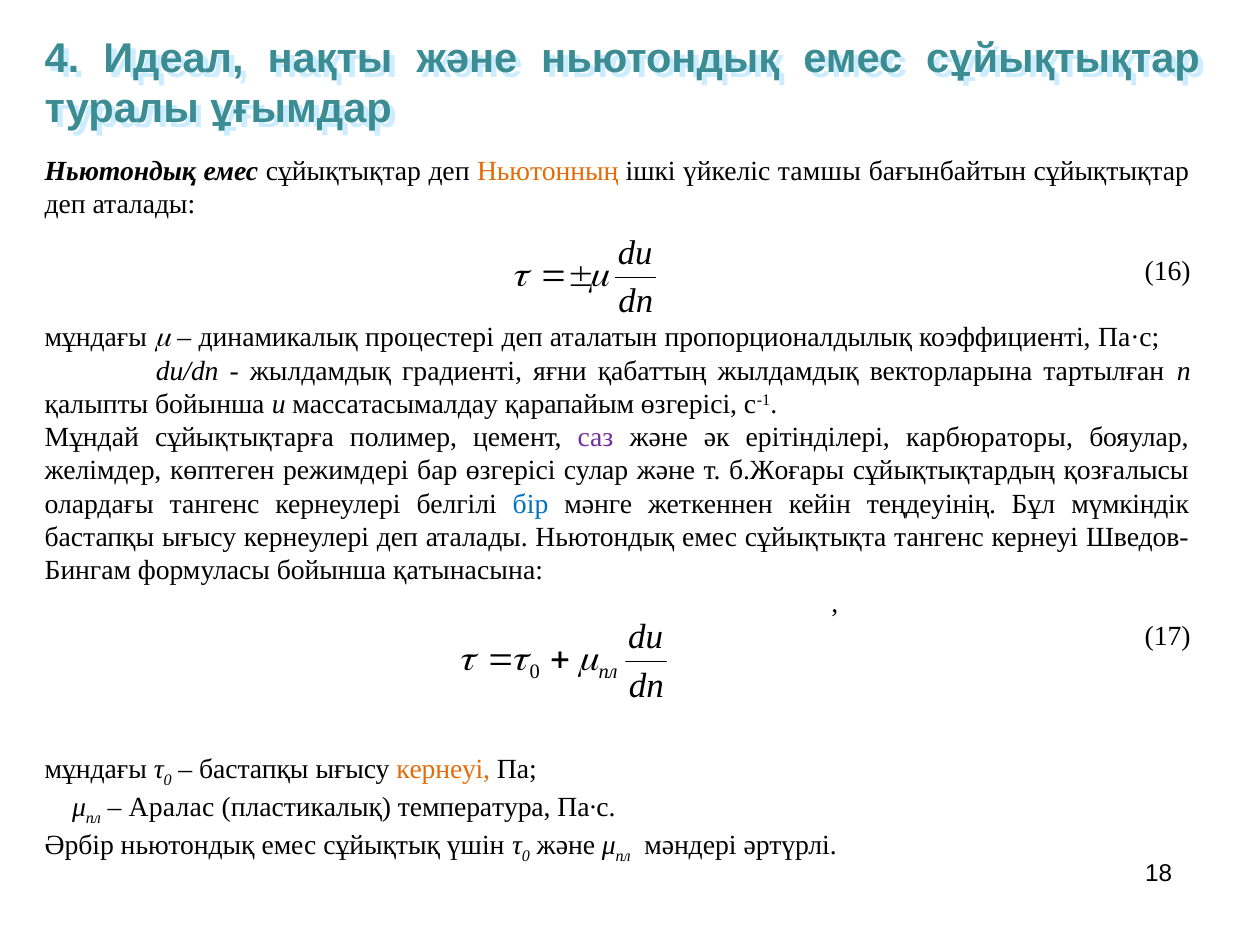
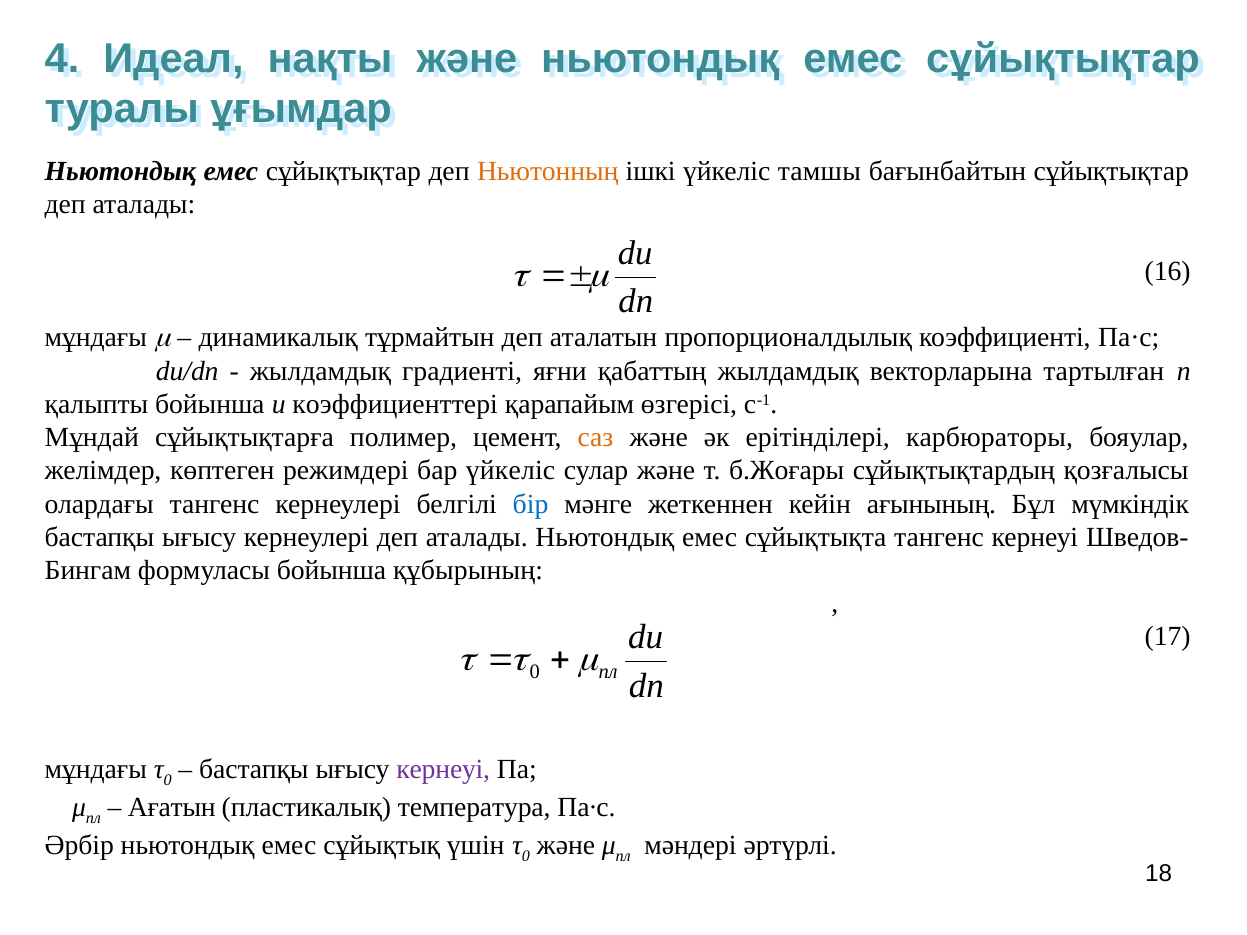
процестері: процестері -> тұрмайтын
массатасымалдау: массатасымалдау -> коэффициенттері
саз colour: purple -> orange
бар өзгерісі: өзгерісі -> үйкеліс
теңдеуінің: теңдеуінің -> ағынының
қатынасына: қатынасына -> құбырының
кернеуі at (443, 770) colour: orange -> purple
Аралас: Аралас -> Ағатын
